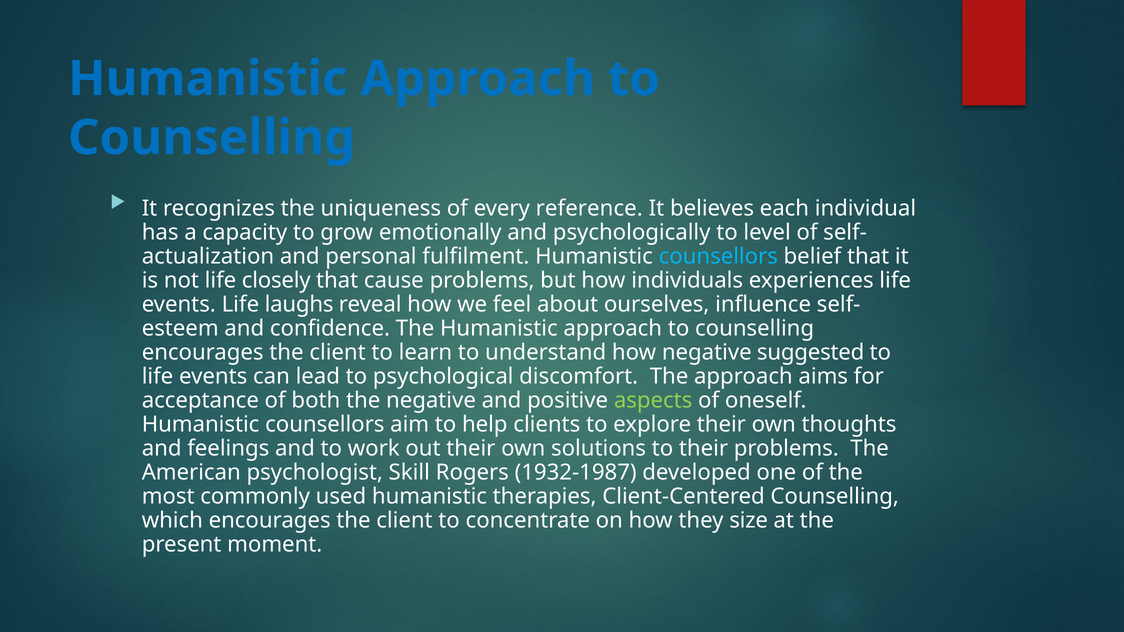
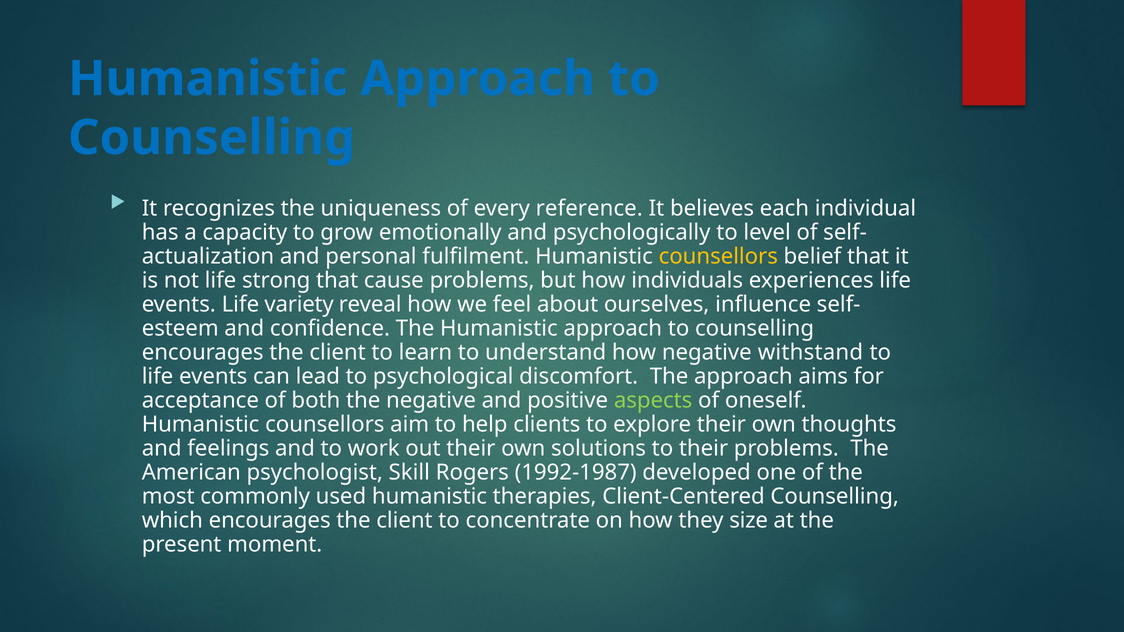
counsellors at (718, 256) colour: light blue -> yellow
closely: closely -> strong
laughs: laughs -> variety
suggested: suggested -> withstand
1932-1987: 1932-1987 -> 1992-1987
